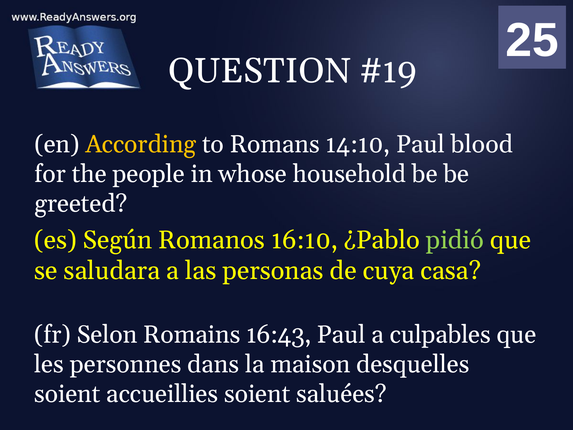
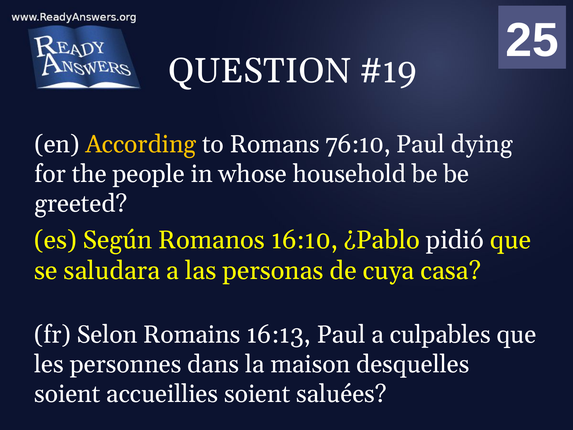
14:10: 14:10 -> 76:10
blood: blood -> dying
pidió colour: light green -> white
16:43: 16:43 -> 16:13
